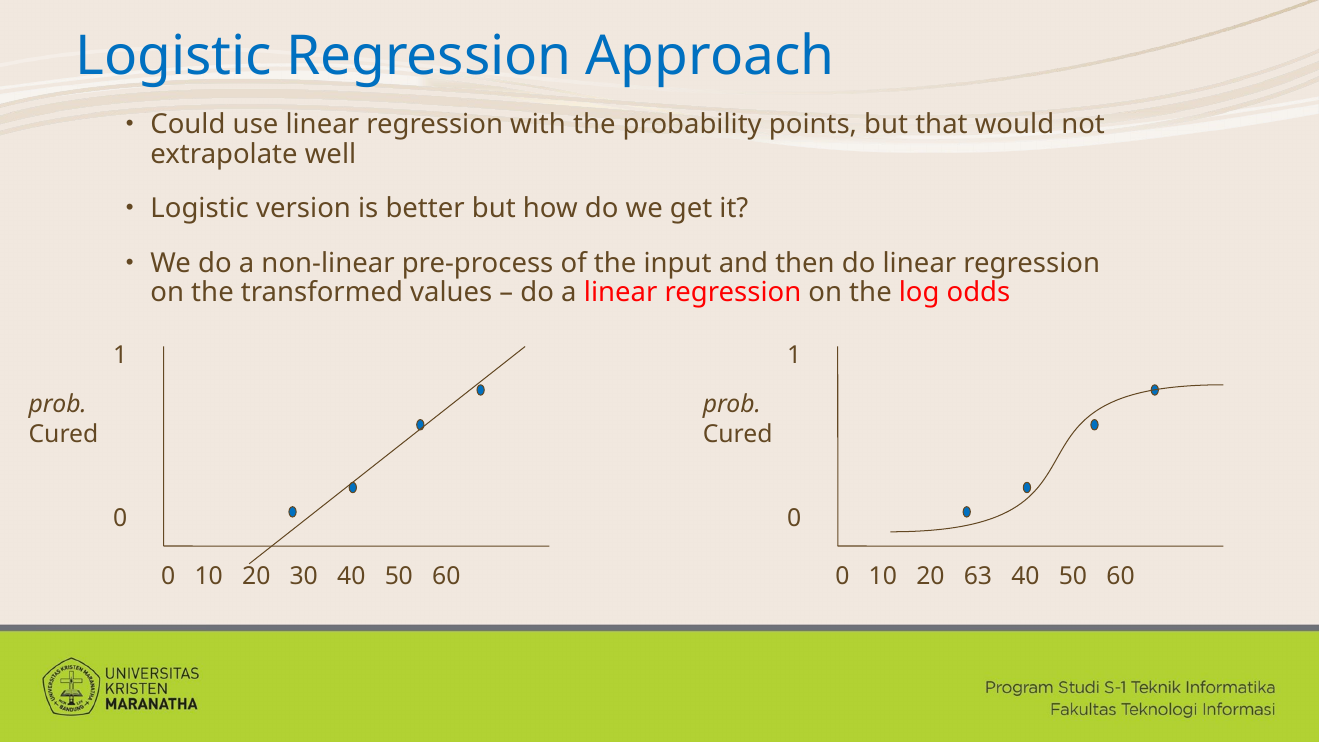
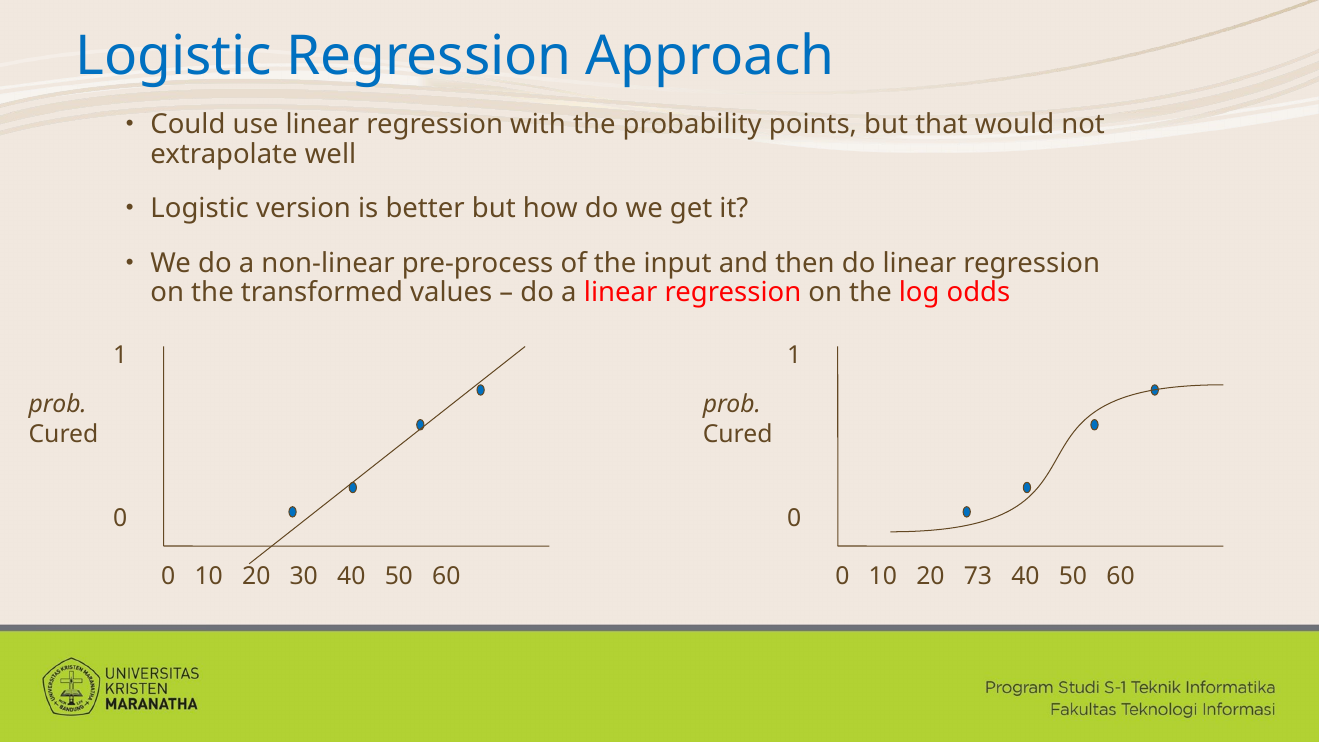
63: 63 -> 73
